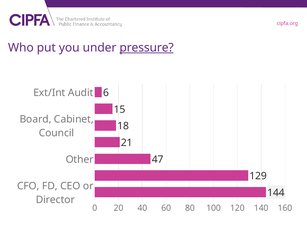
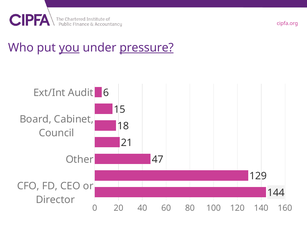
you underline: none -> present
